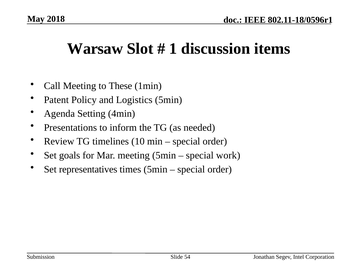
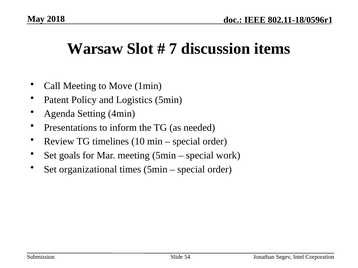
1: 1 -> 7
These: These -> Move
representatives: representatives -> organizational
